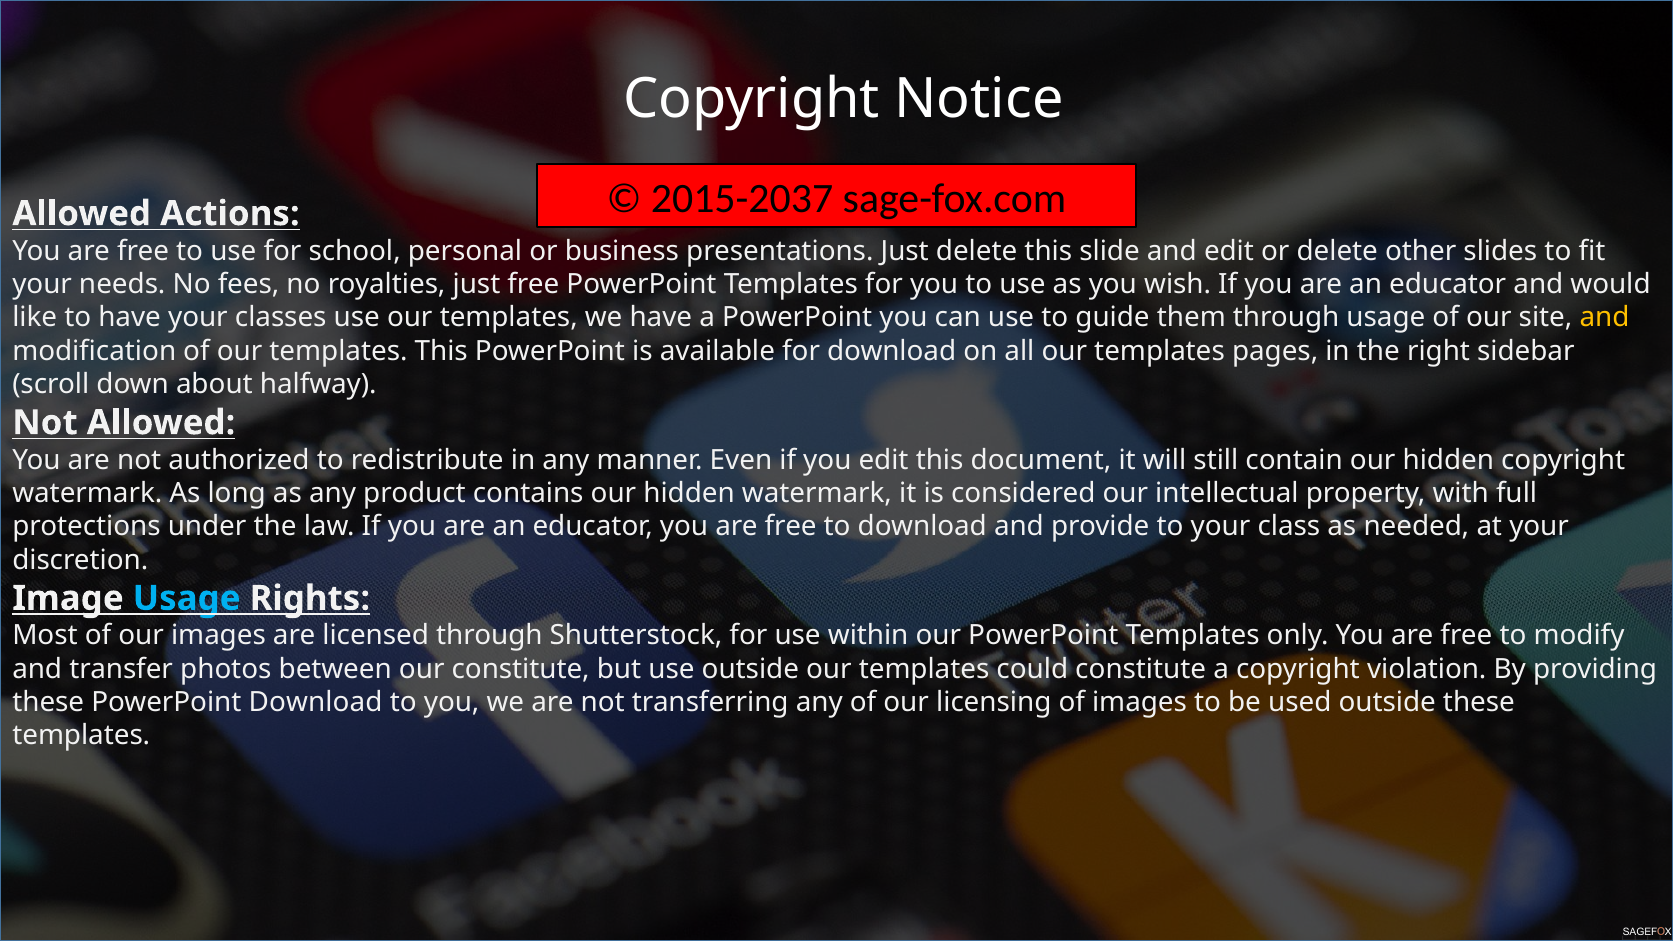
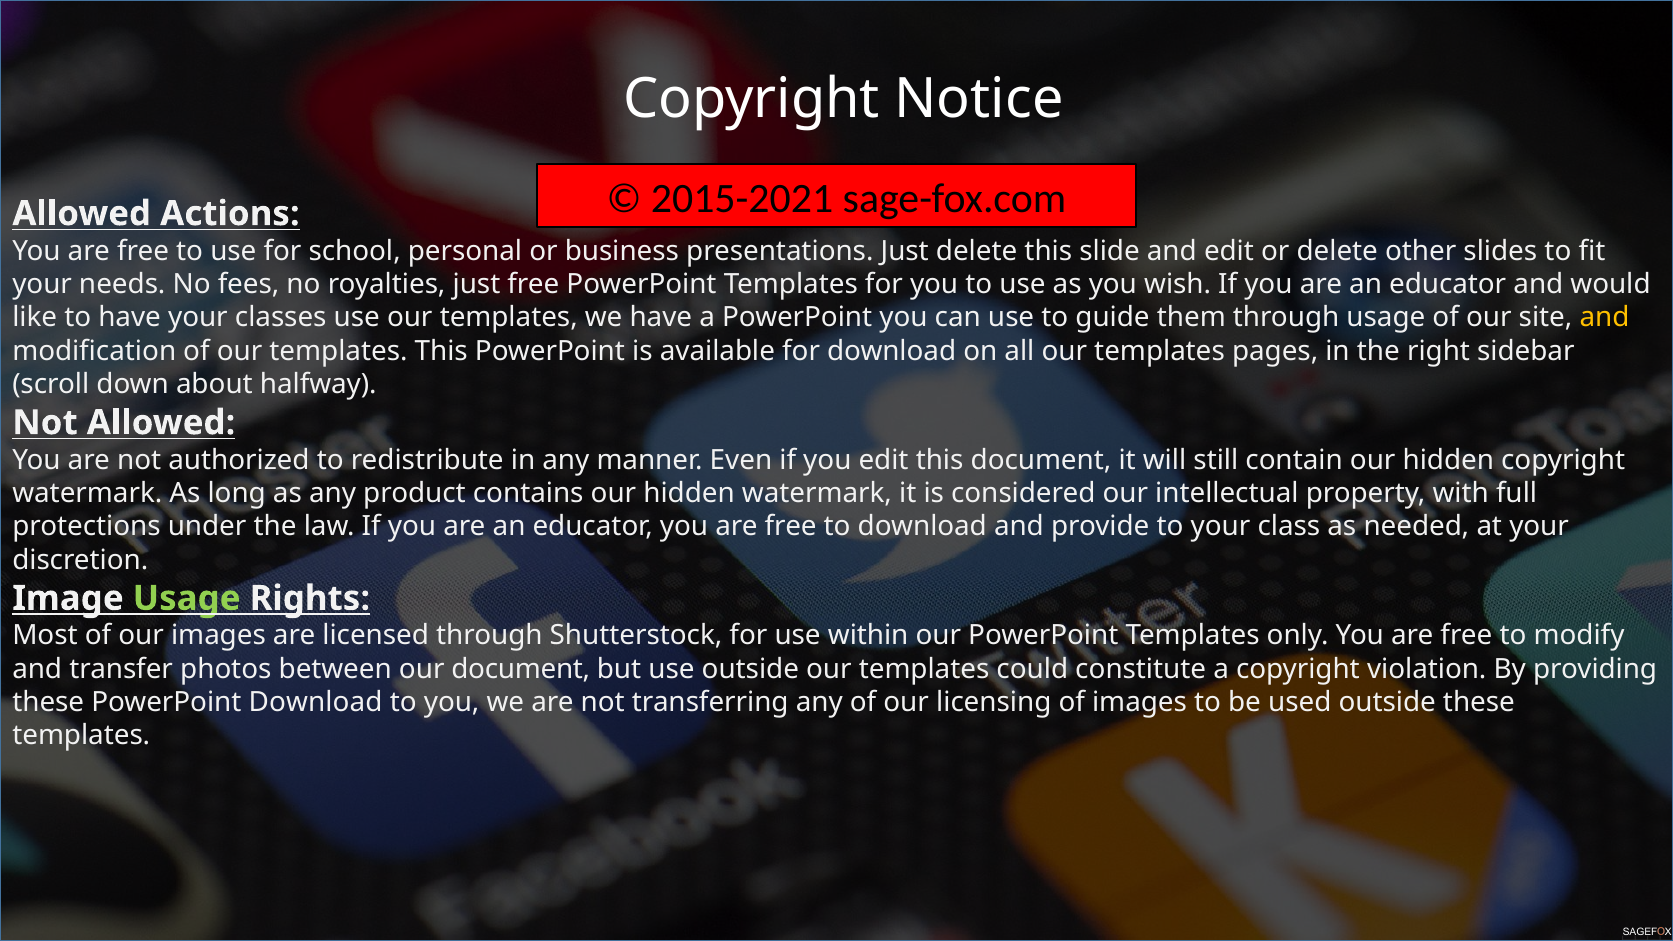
2015-2037: 2015-2037 -> 2015-2021
Usage at (187, 598) colour: light blue -> light green
our constitute: constitute -> document
